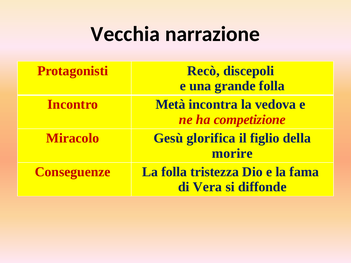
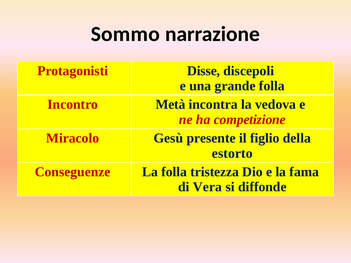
Vecchia: Vecchia -> Sommo
Recò: Recò -> Disse
glorifica: glorifica -> presente
morire: morire -> estorto
